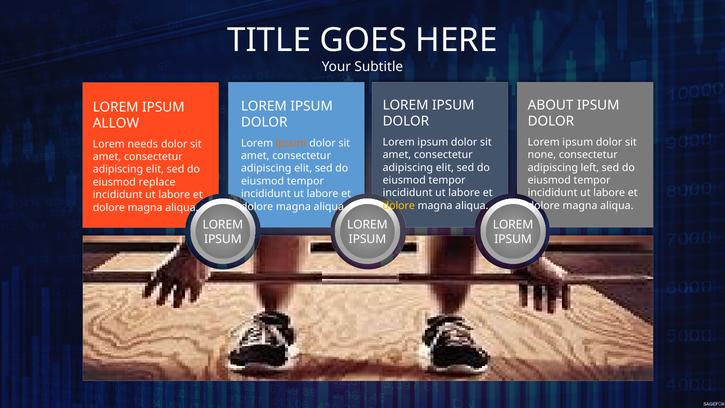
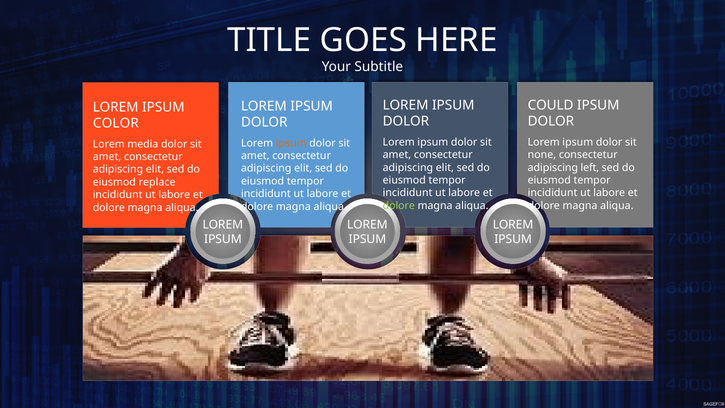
ABOUT: ABOUT -> COULD
ALLOW: ALLOW -> COLOR
needs: needs -> media
dolore at (399, 206) colour: yellow -> light green
